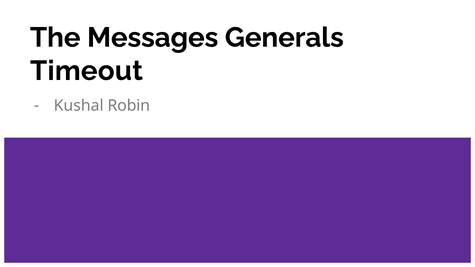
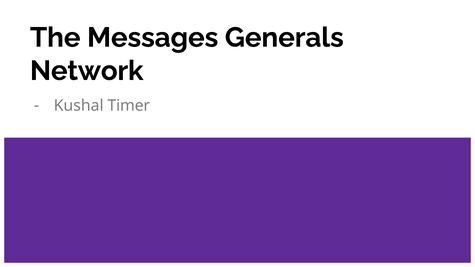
Timeout: Timeout -> Network
Robin: Robin -> Timer
